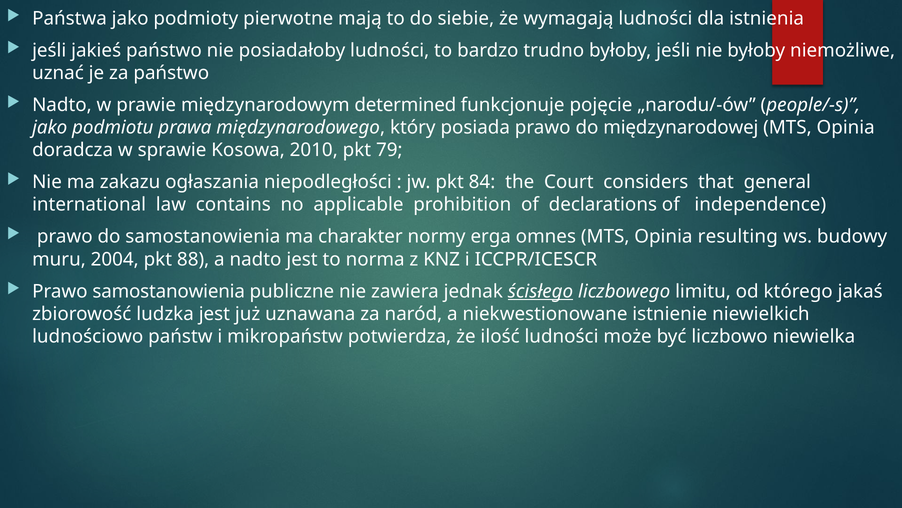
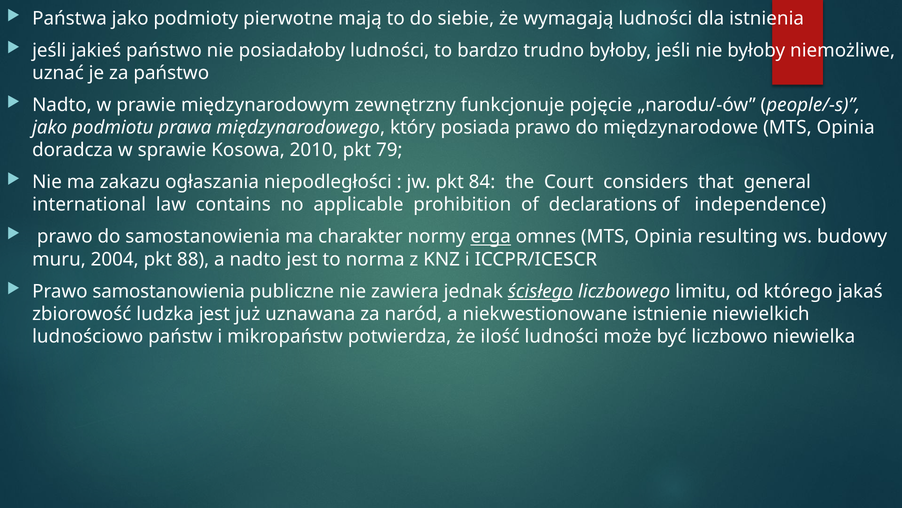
determined: determined -> zewnętrzny
międzynarodowej: międzynarodowej -> międzynarodowe
erga underline: none -> present
